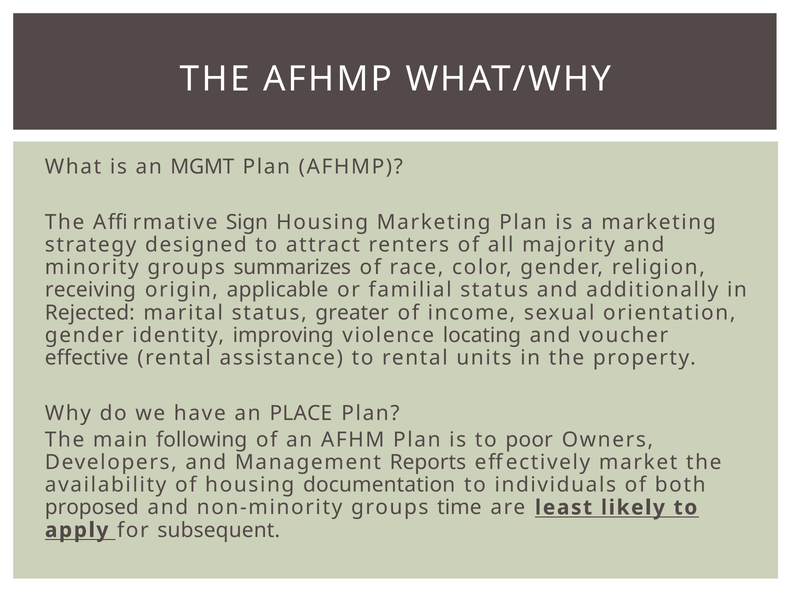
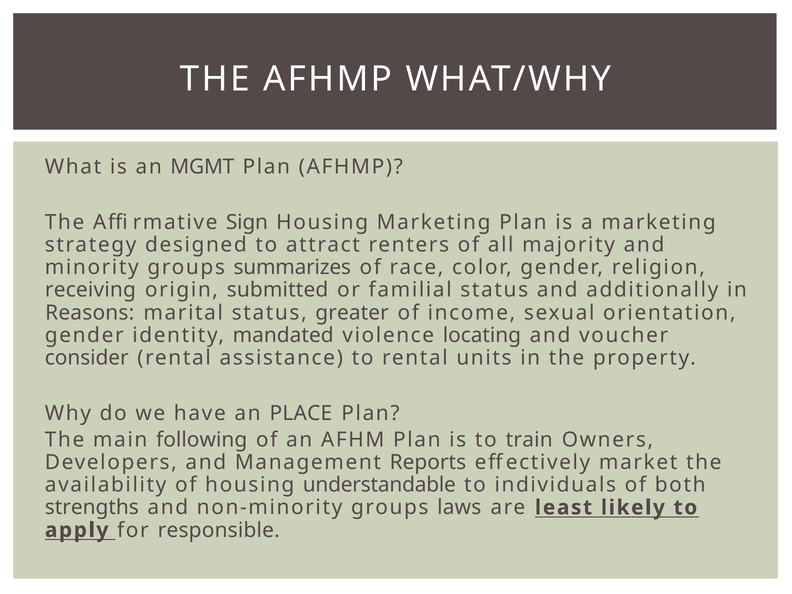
applicable: applicable -> submitted
Rejected: Rejected -> Reasons
improving: improving -> mandated
effective: effective -> consider
poor: poor -> train
documentation: documentation -> understandable
proposed: proposed -> strengths
time: time -> laws
subsequent: subsequent -> responsible
